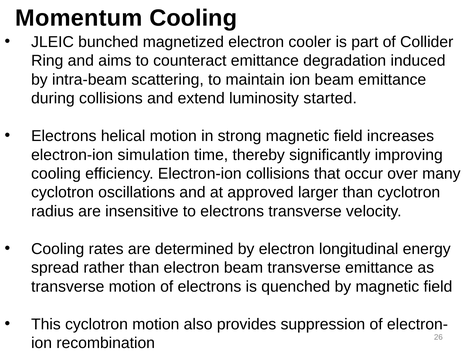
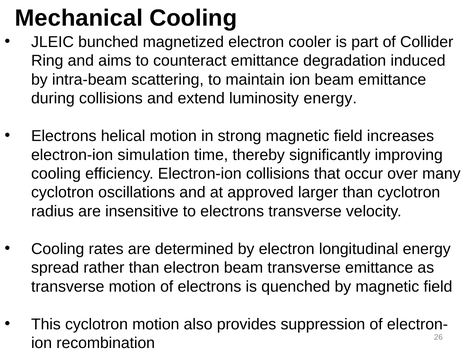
Momentum: Momentum -> Mechanical
luminosity started: started -> energy
